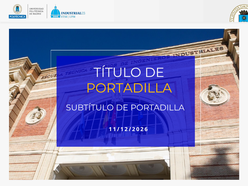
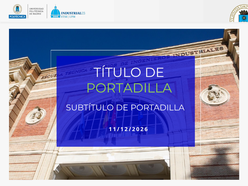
PORTADILLA at (129, 88) colour: yellow -> light green
